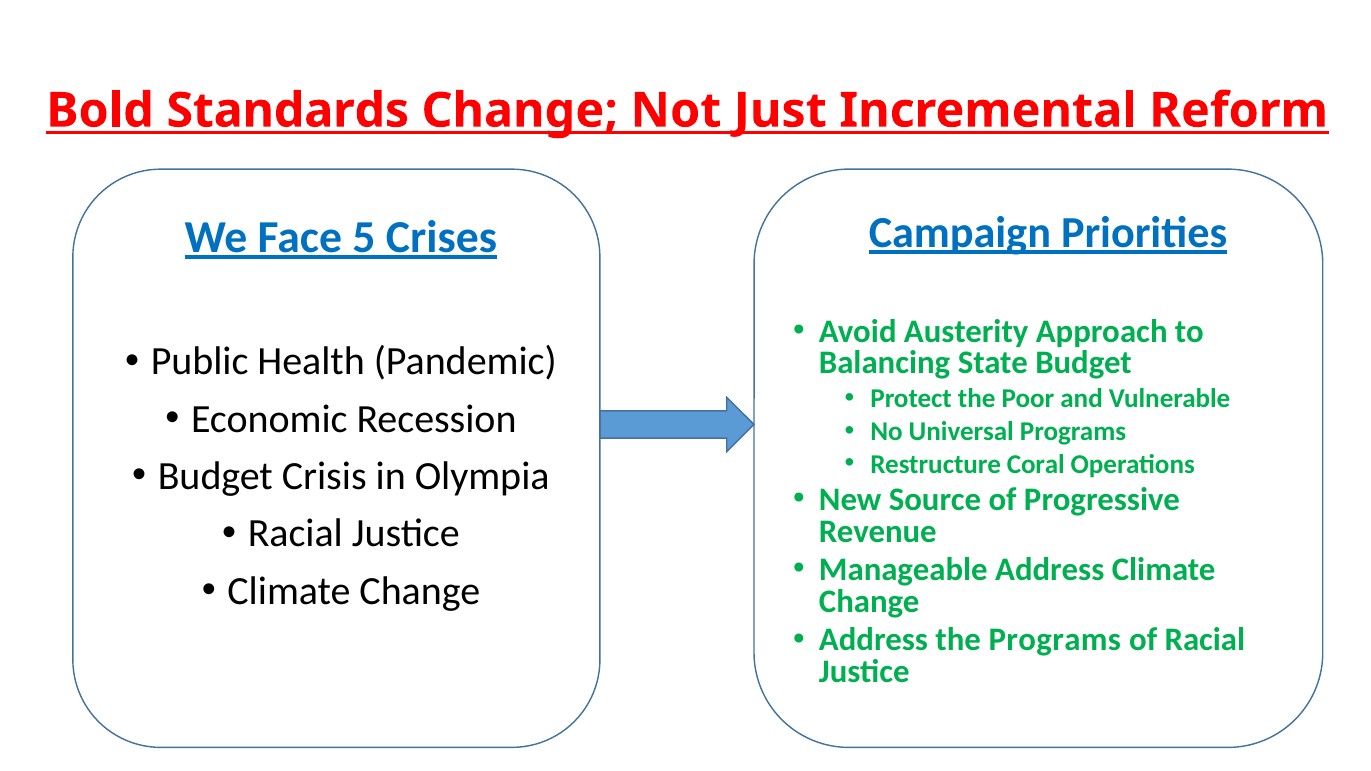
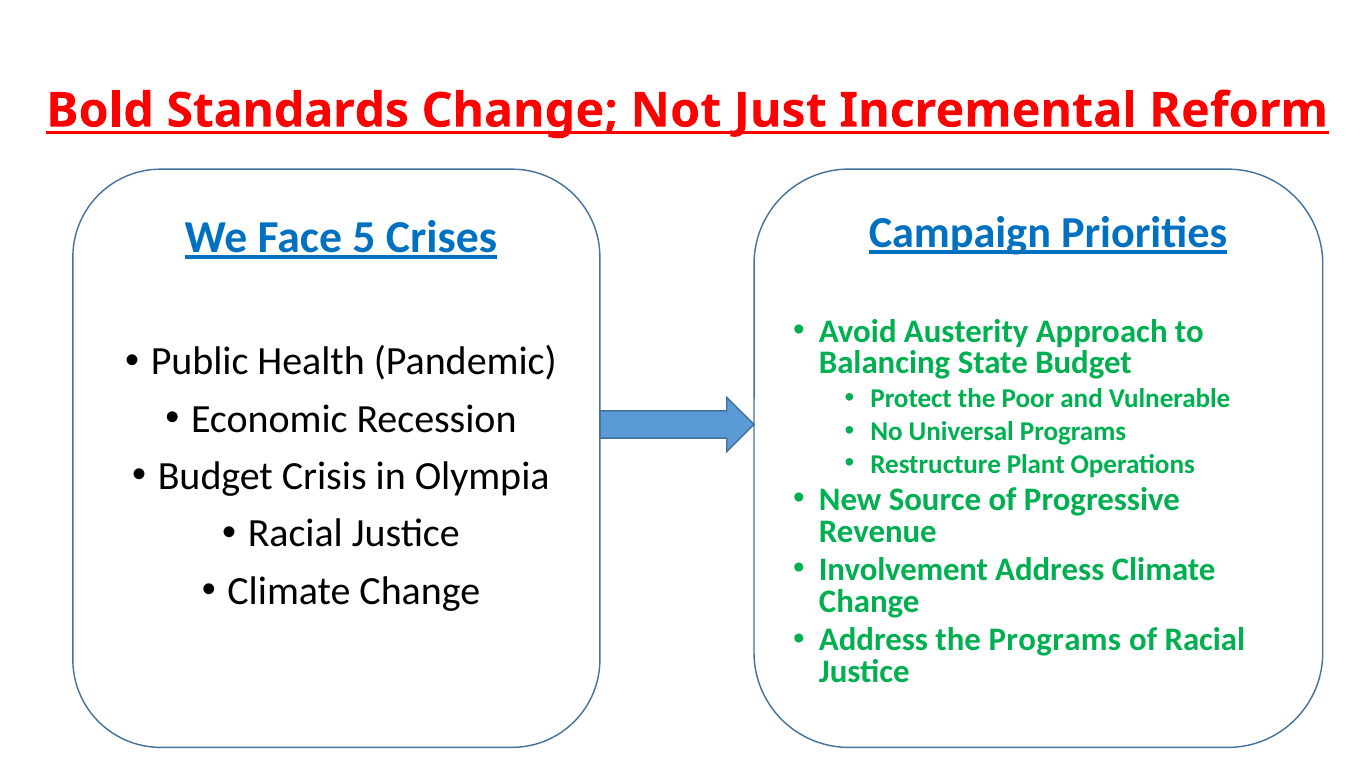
Coral: Coral -> Plant
Manageable: Manageable -> Involvement
